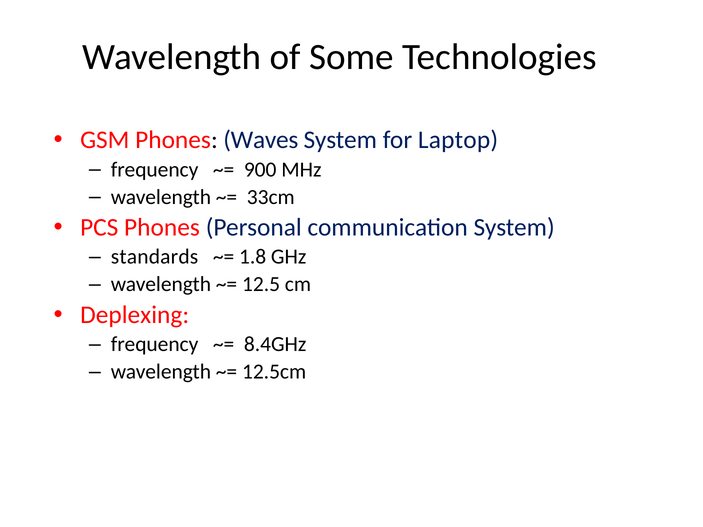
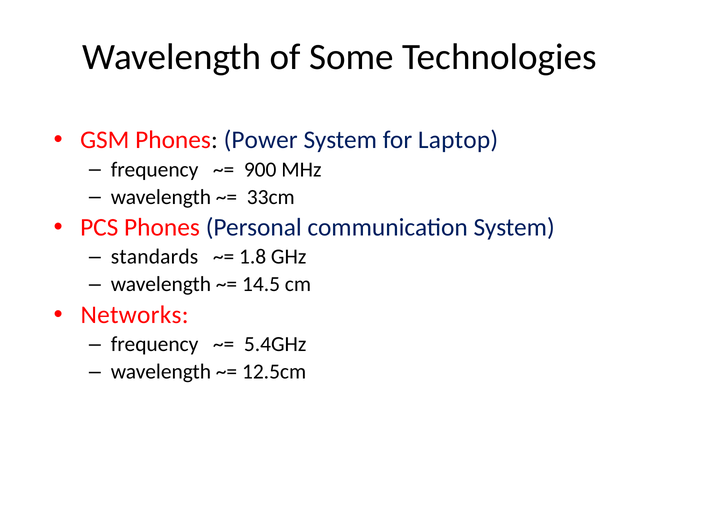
Waves: Waves -> Power
12.5: 12.5 -> 14.5
Deplexing: Deplexing -> Networks
8.4GHz: 8.4GHz -> 5.4GHz
